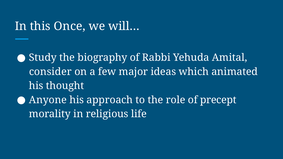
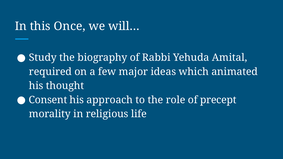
consider: consider -> required
Anyone: Anyone -> Consent
